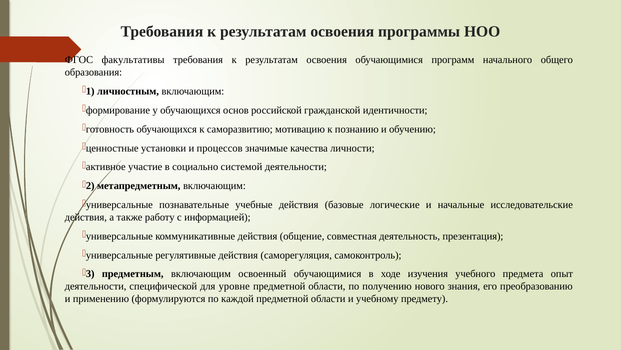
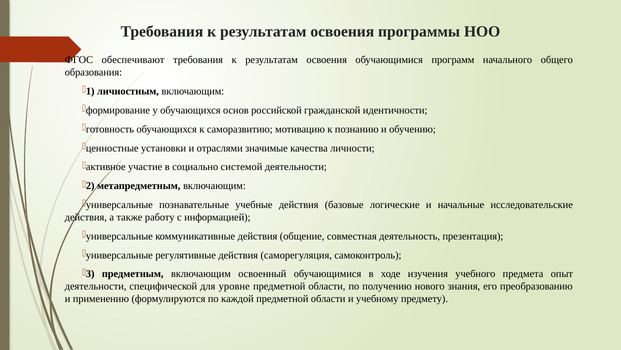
факультативы: факультативы -> обеспечивают
процессов: процессов -> отраслями
